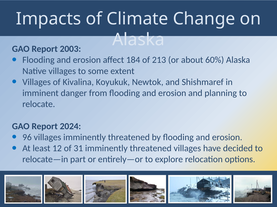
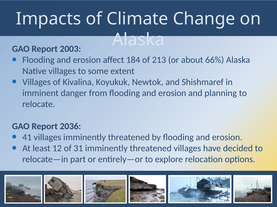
60%: 60% -> 66%
2024: 2024 -> 2036
96: 96 -> 41
